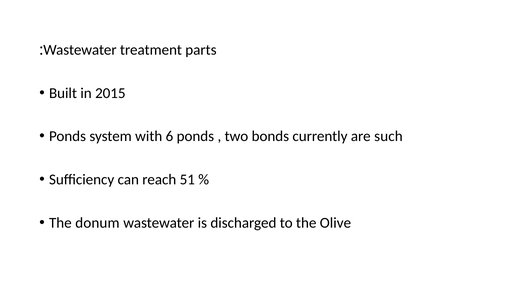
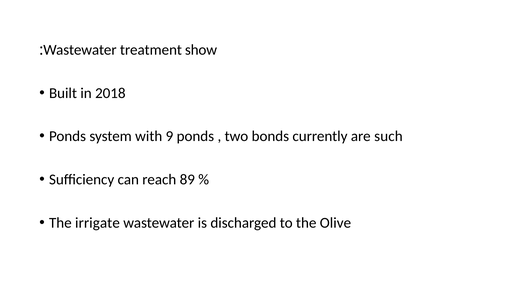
parts: parts -> show
2015: 2015 -> 2018
6: 6 -> 9
51: 51 -> 89
donum: donum -> irrigate
